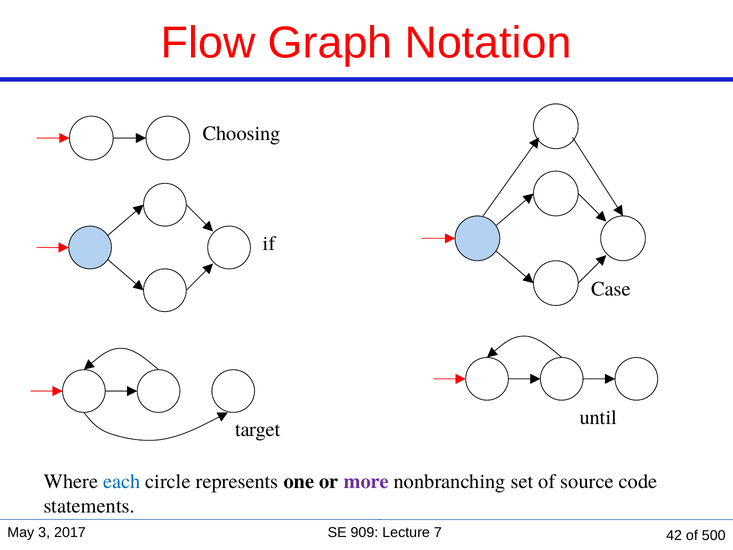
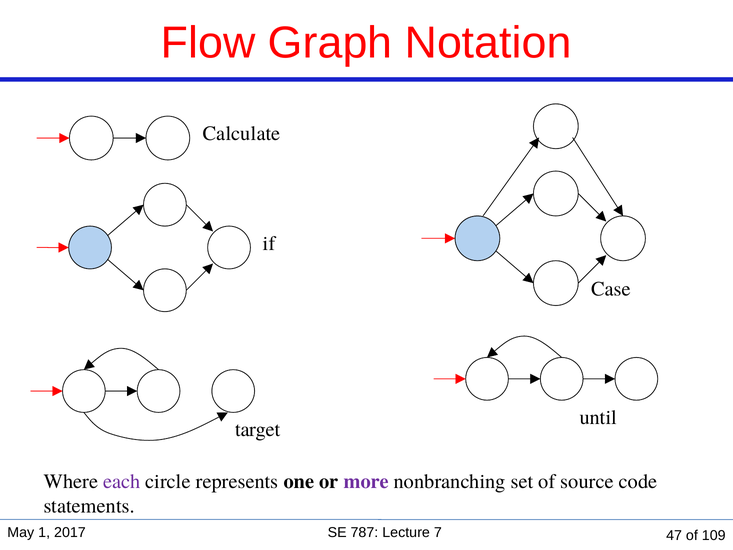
Choosing: Choosing -> Calculate
each colour: blue -> purple
3: 3 -> 1
909: 909 -> 787
42: 42 -> 47
500: 500 -> 109
